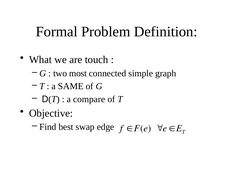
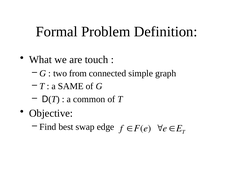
most: most -> from
compare: compare -> common
